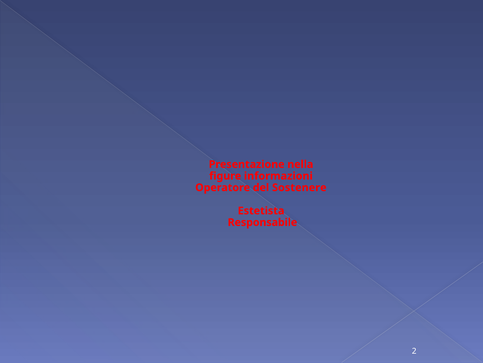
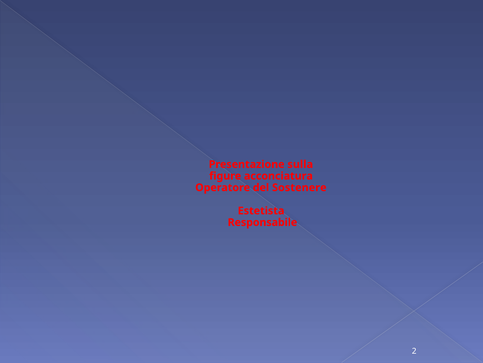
nella: nella -> sulla
informazioni: informazioni -> acconciatura
